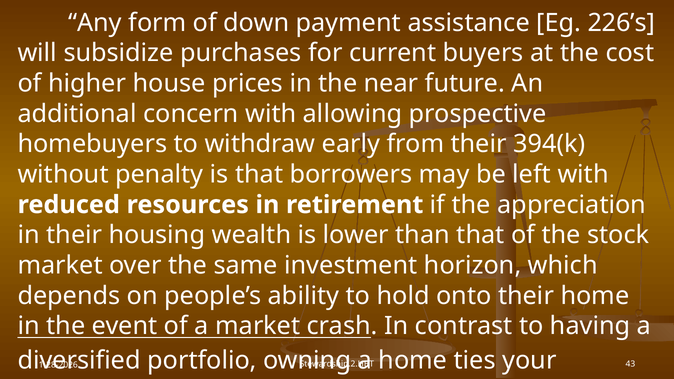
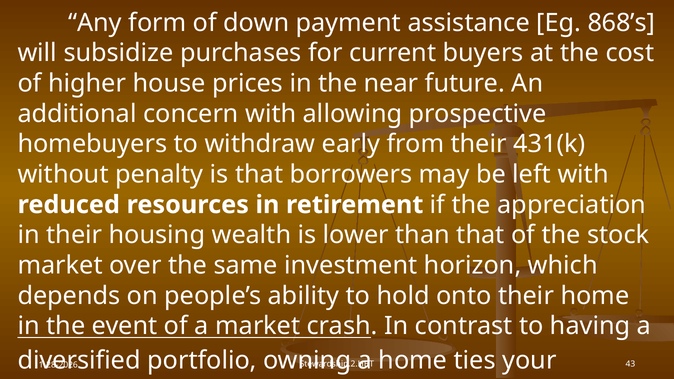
226’s: 226’s -> 868’s
394(k: 394(k -> 431(k
